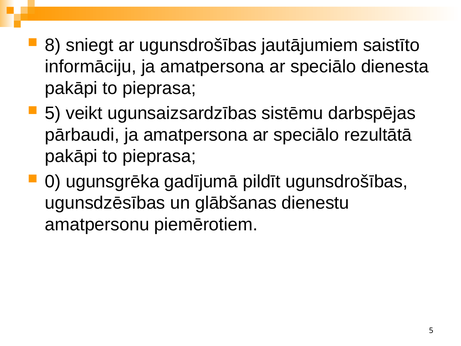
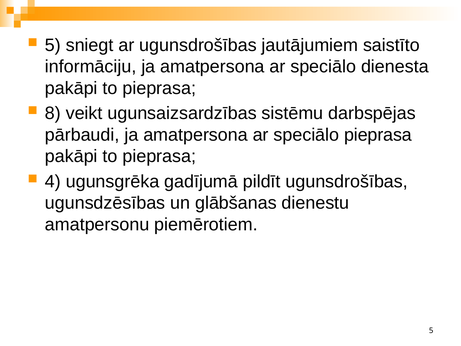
8 at (53, 45): 8 -> 5
5 at (53, 113): 5 -> 8
speciālo rezultātā: rezultātā -> pieprasa
0: 0 -> 4
